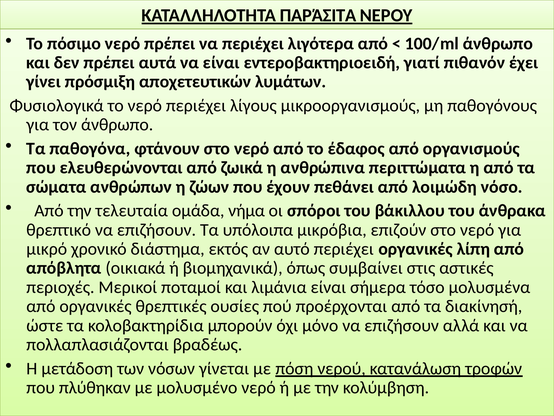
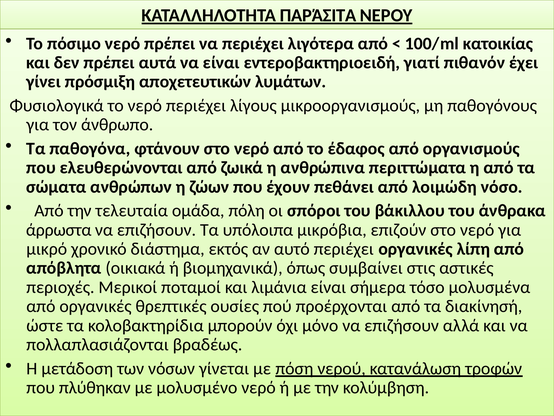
100/ml άνθρωπο: άνθρωπο -> κατοικίας
νήμα: νήμα -> πόλη
θρεπτικό: θρεπτικό -> άρρωστα
